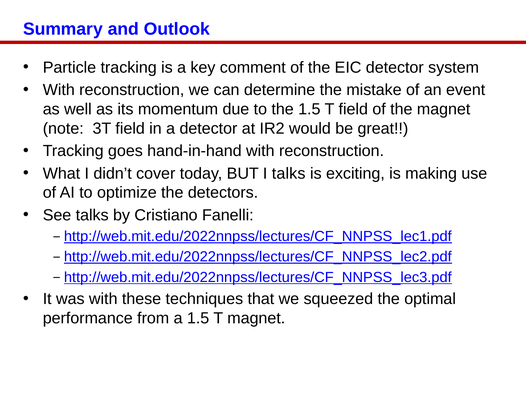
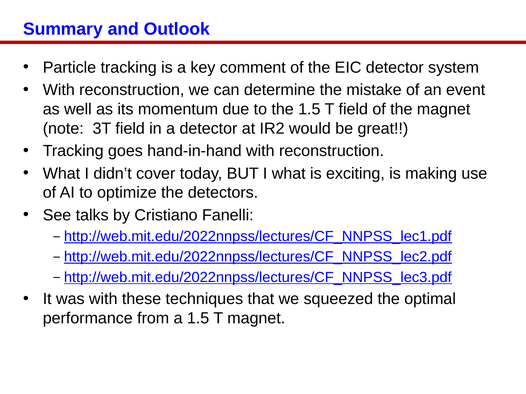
I talks: talks -> what
